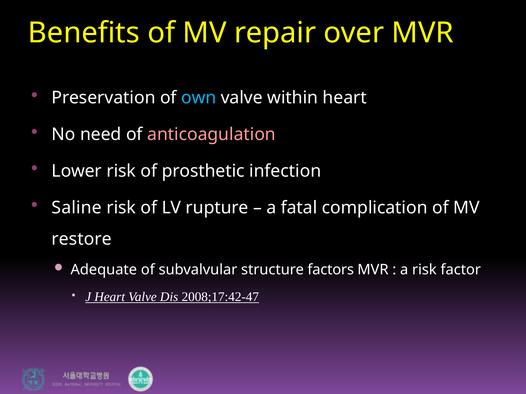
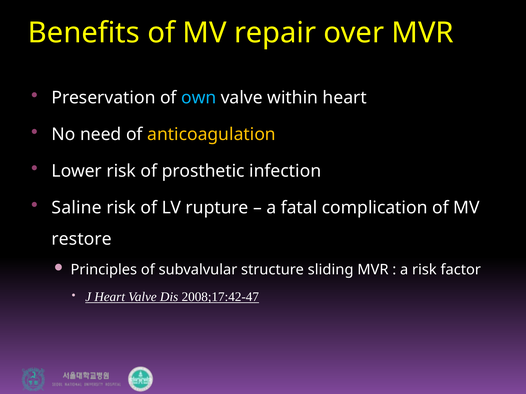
anticoagulation colour: pink -> yellow
Adequate: Adequate -> Principles
factors: factors -> sliding
